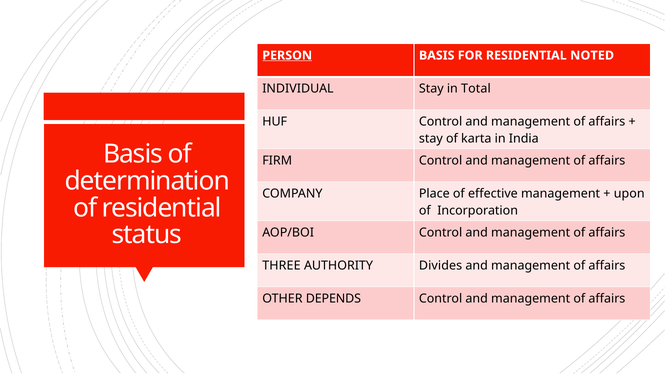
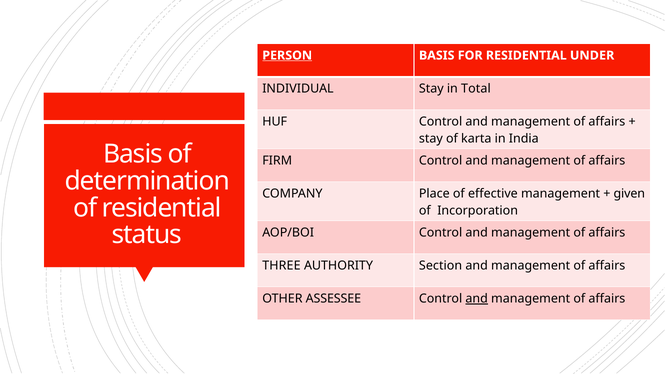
NOTED: NOTED -> UNDER
upon: upon -> given
Divides: Divides -> Section
DEPENDS: DEPENDS -> ASSESSEE
and at (477, 299) underline: none -> present
